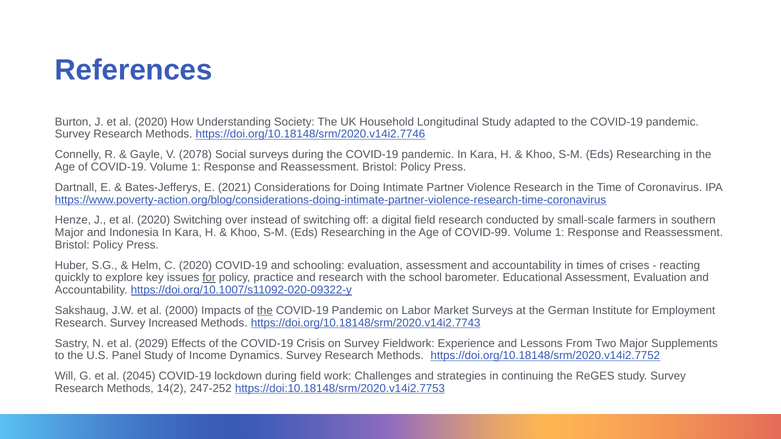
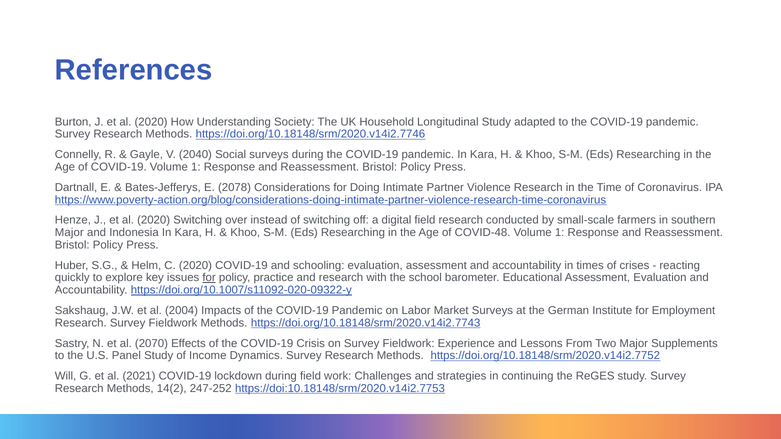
2078: 2078 -> 2040
2021: 2021 -> 2078
COVID-99: COVID-99 -> COVID-48
2000: 2000 -> 2004
the at (265, 311) underline: present -> none
Research Survey Increased: Increased -> Fieldwork
2029: 2029 -> 2070
2045: 2045 -> 2021
